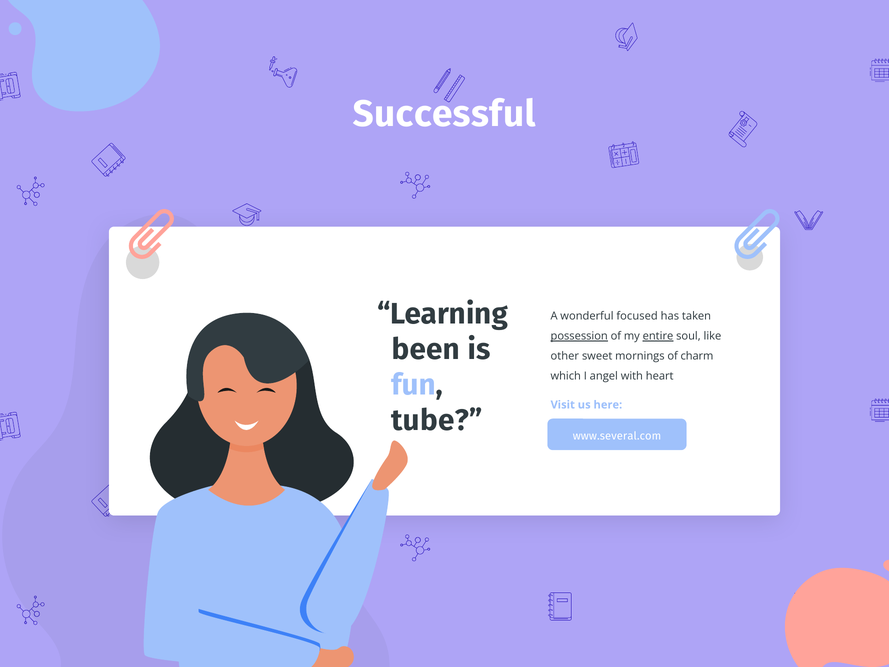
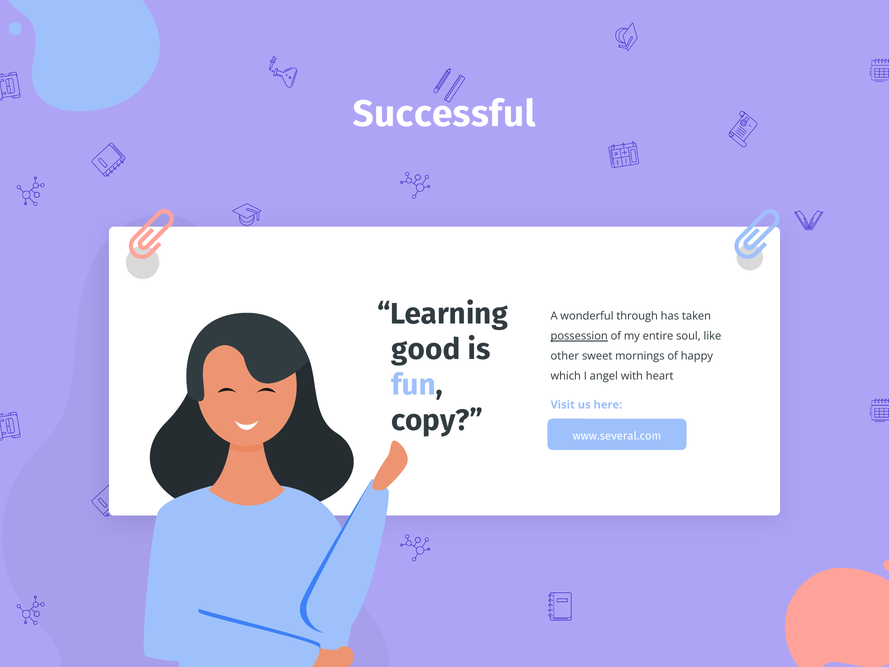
focused: focused -> through
entire underline: present -> none
been: been -> good
charm: charm -> happy
tube: tube -> copy
